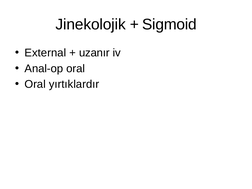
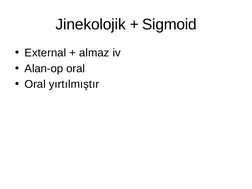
uzanır: uzanır -> almaz
Anal-op: Anal-op -> Alan-op
yırtıklardır: yırtıklardır -> yırtılmıştır
